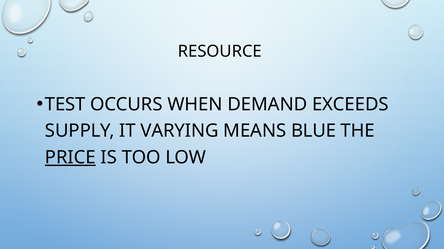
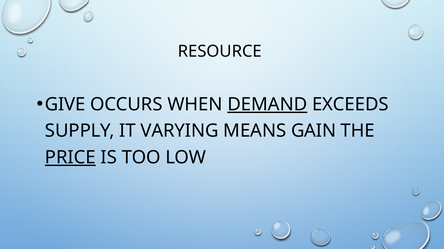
TEST: TEST -> GIVE
DEMAND underline: none -> present
BLUE: BLUE -> GAIN
